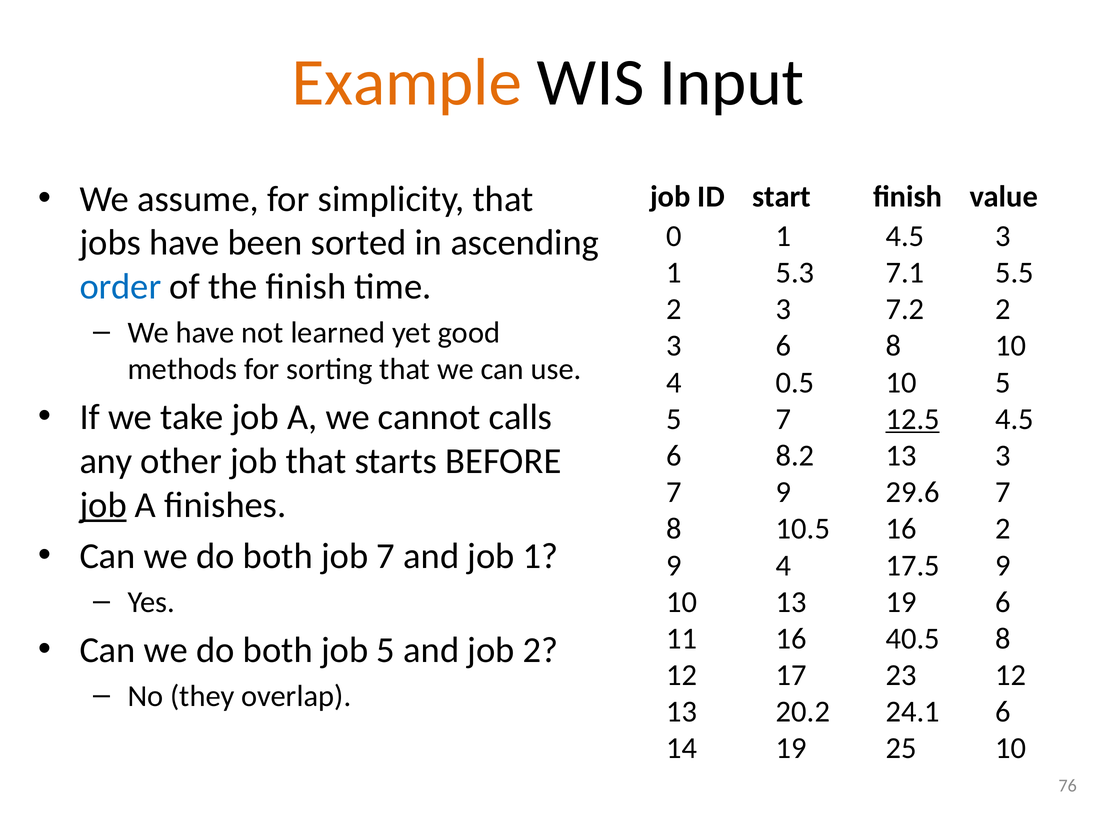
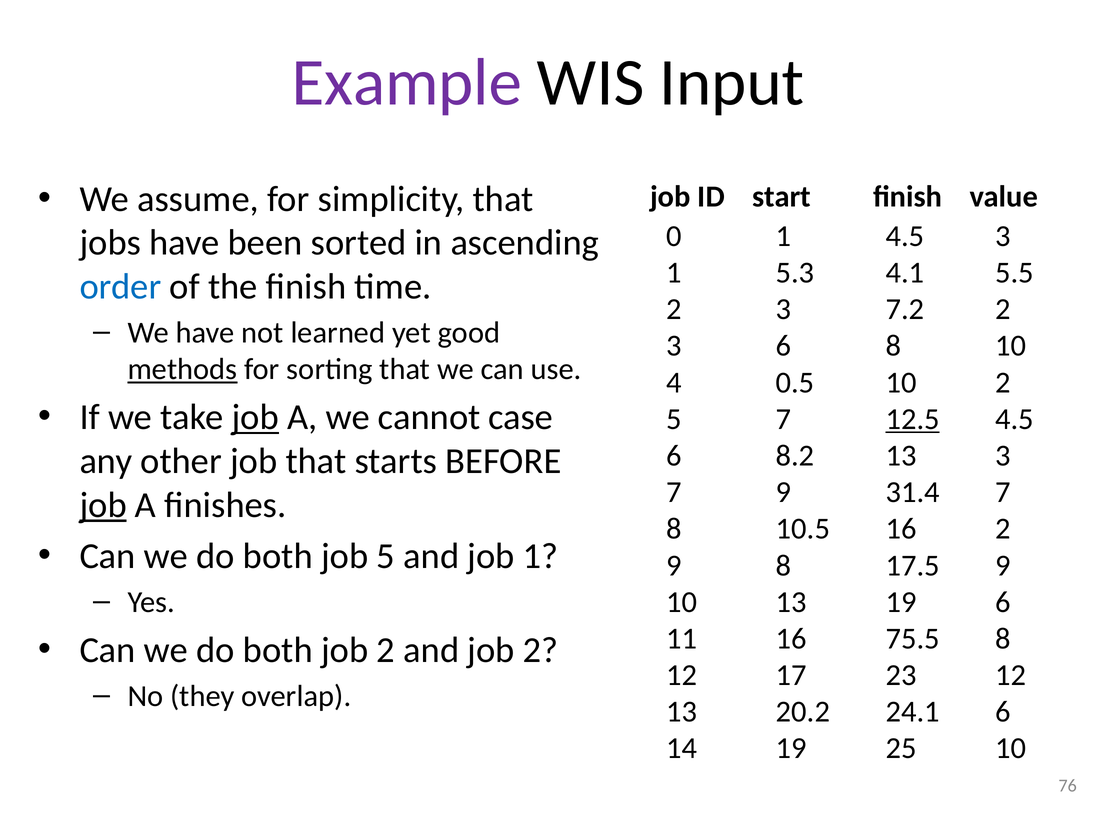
Example colour: orange -> purple
7.1: 7.1 -> 4.1
methods underline: none -> present
10 5: 5 -> 2
job at (255, 417) underline: none -> present
calls: calls -> case
29.6: 29.6 -> 31.4
job 7: 7 -> 5
9 4: 4 -> 8
40.5: 40.5 -> 75.5
both job 5: 5 -> 2
